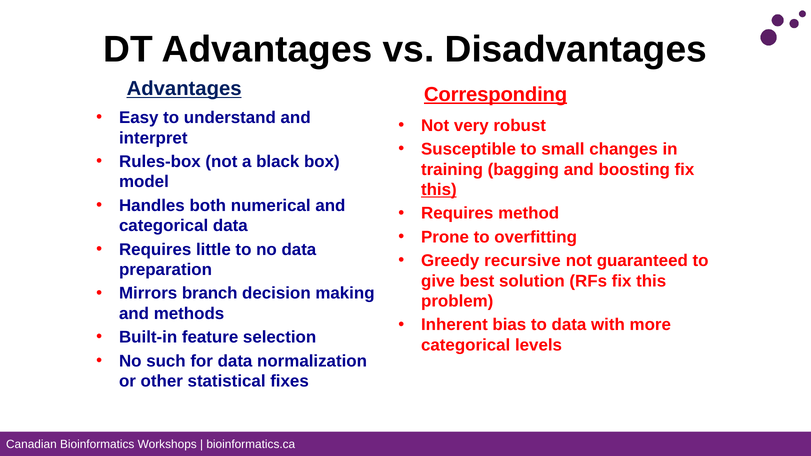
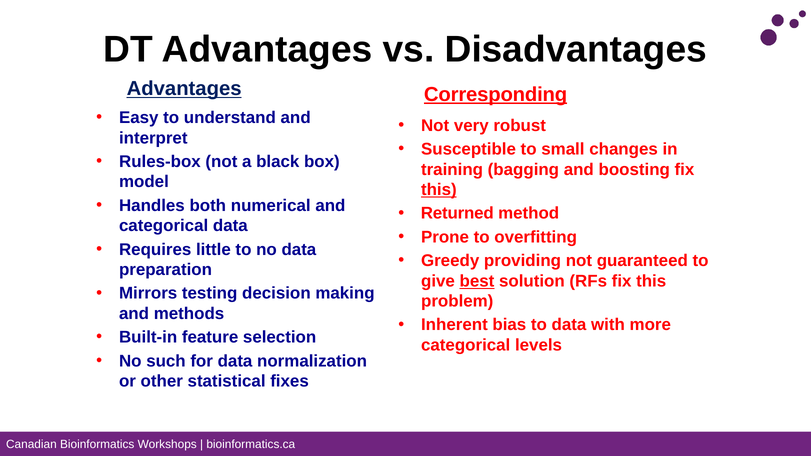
Requires at (457, 214): Requires -> Returned
recursive: recursive -> providing
best underline: none -> present
branch: branch -> testing
